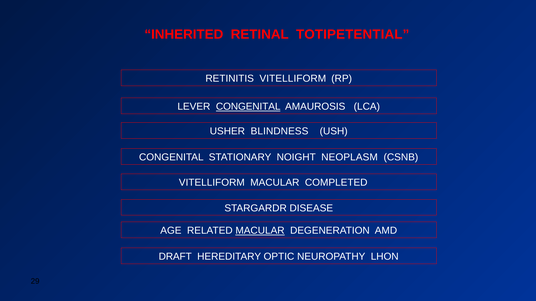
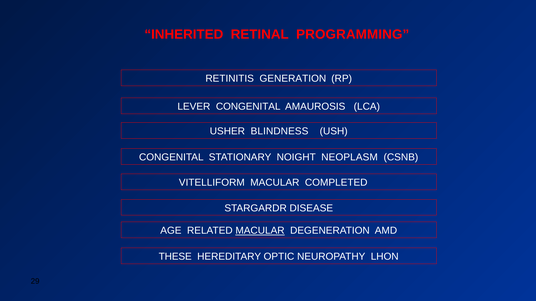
TOTIPETENTIAL: TOTIPETENTIAL -> PROGRAMMING
RETINITIS VITELLIFORM: VITELLIFORM -> GENERATION
CONGENITAL at (248, 107) underline: present -> none
DRAFT: DRAFT -> THESE
